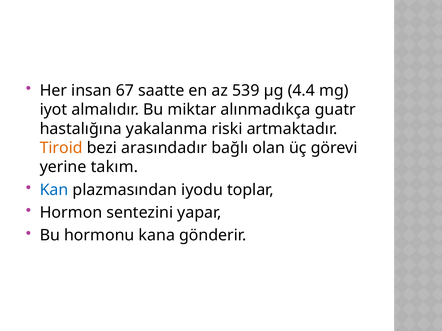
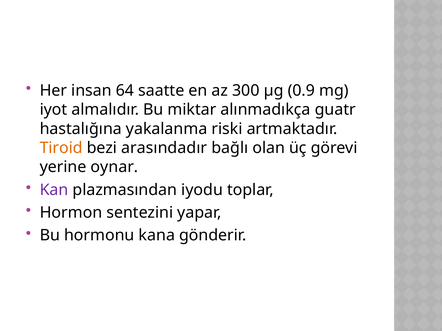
67: 67 -> 64
539: 539 -> 300
4.4: 4.4 -> 0.9
takım: takım -> oynar
Kan colour: blue -> purple
